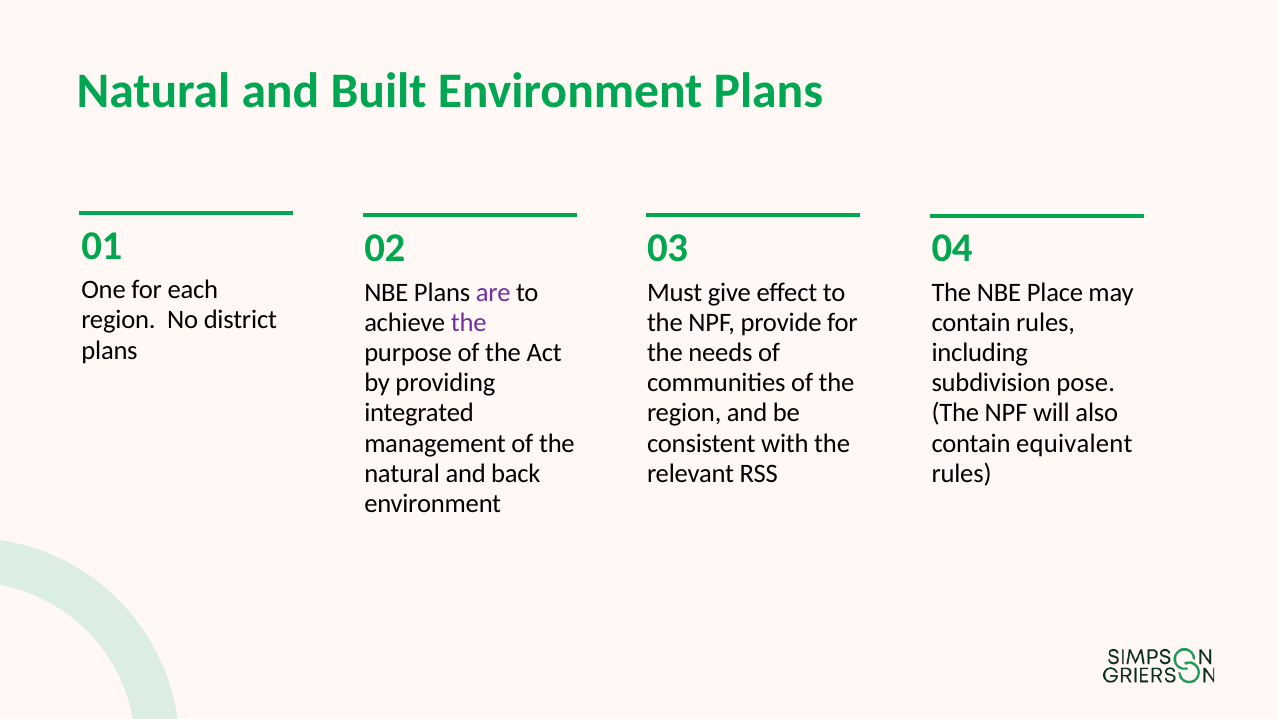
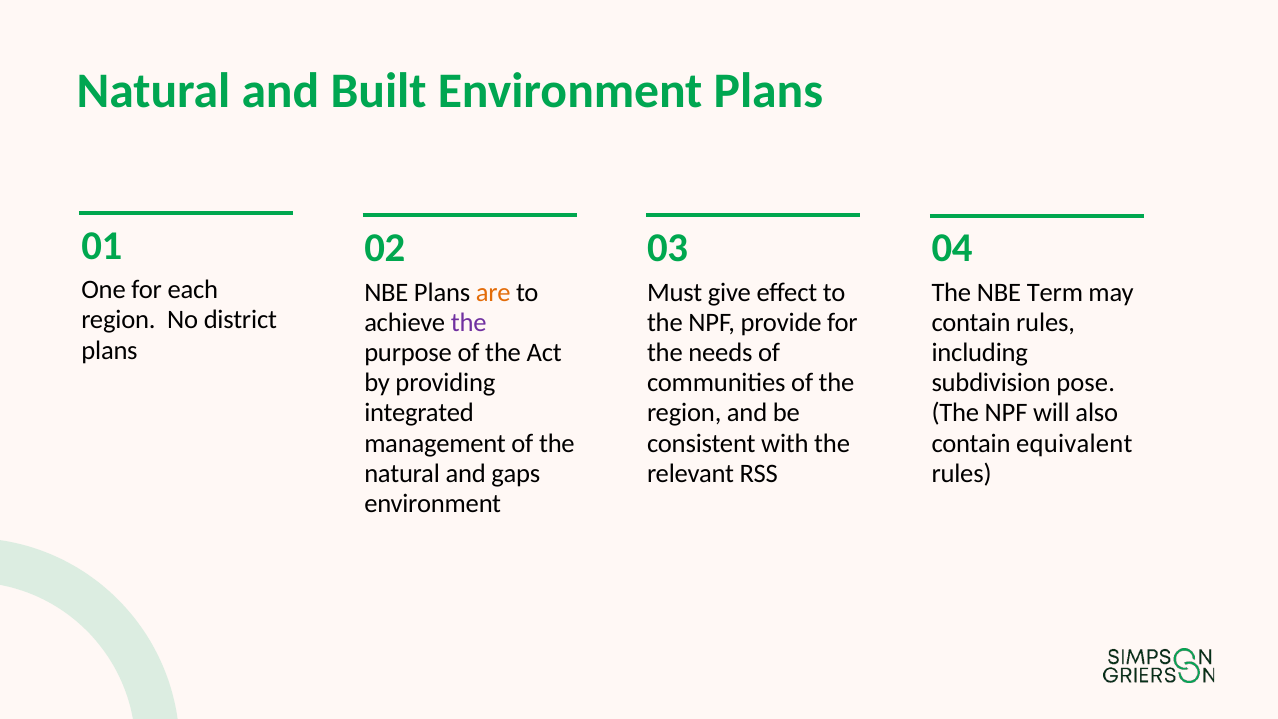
are colour: purple -> orange
Place: Place -> Term
back: back -> gaps
